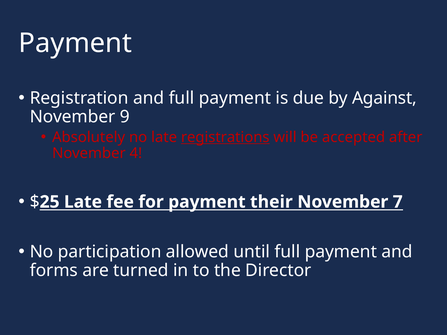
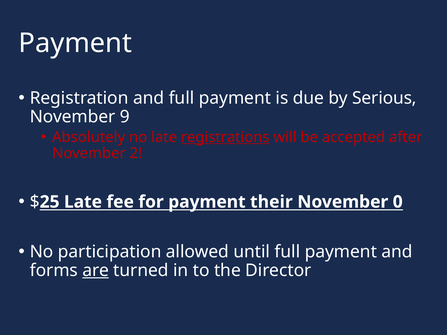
Against: Against -> Serious
4: 4 -> 2
7: 7 -> 0
are underline: none -> present
